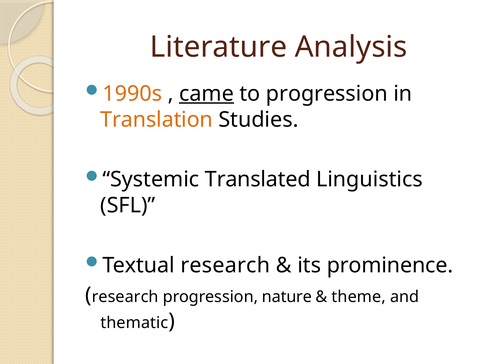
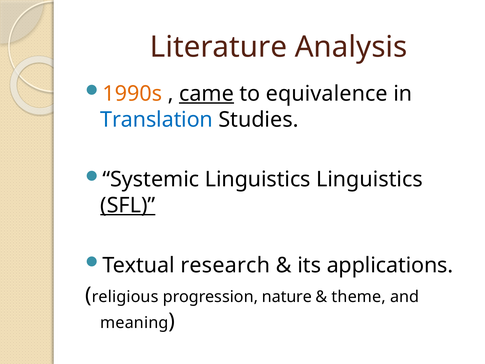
to progression: progression -> equivalence
Translation colour: orange -> blue
Systemic Translated: Translated -> Linguistics
SFL underline: none -> present
prominence: prominence -> applications
research at (125, 297): research -> religious
thematic: thematic -> meaning
